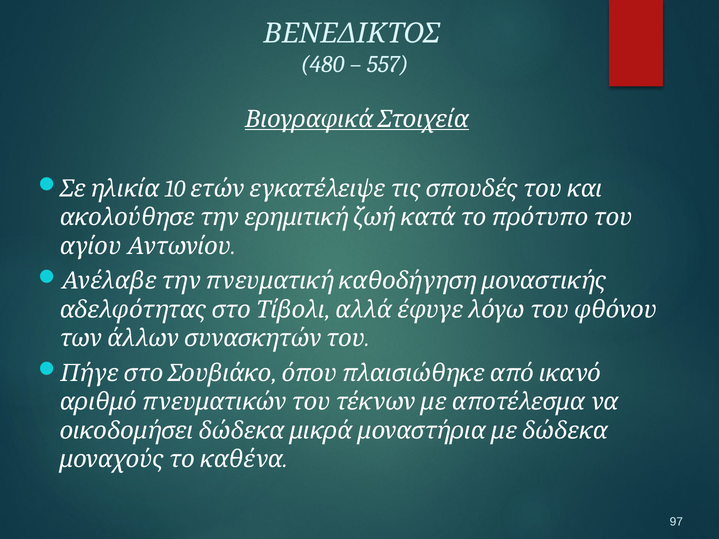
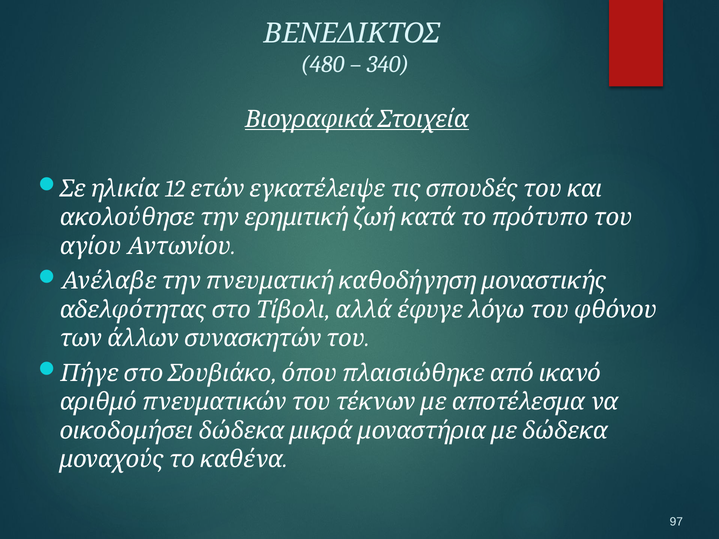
557: 557 -> 340
10: 10 -> 12
